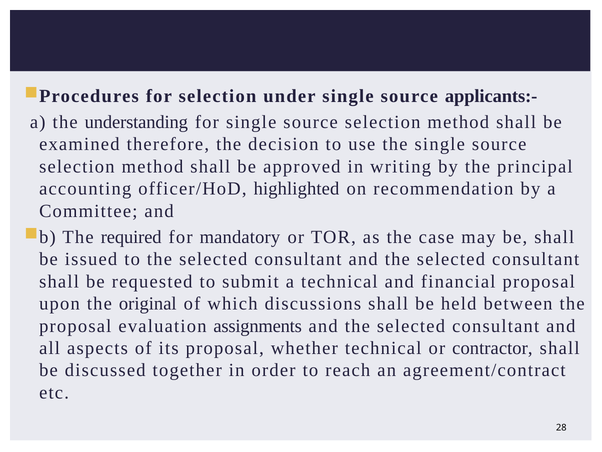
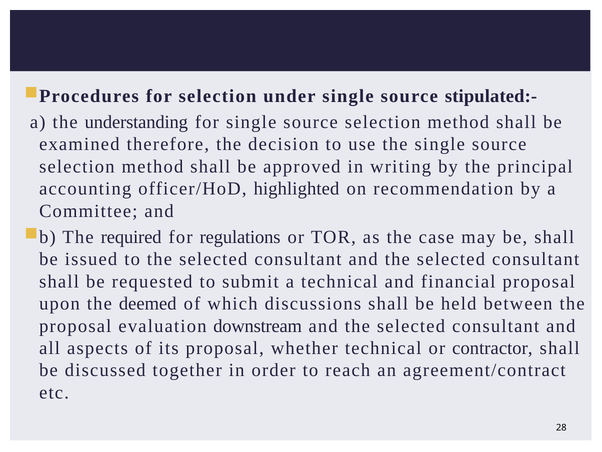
applicants:-: applicants:- -> stipulated:-
mandatory: mandatory -> regulations
original: original -> deemed
assignments: assignments -> downstream
